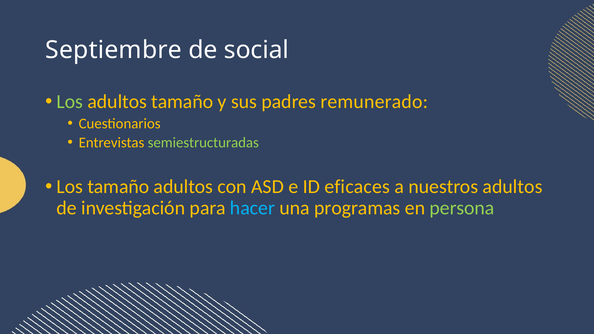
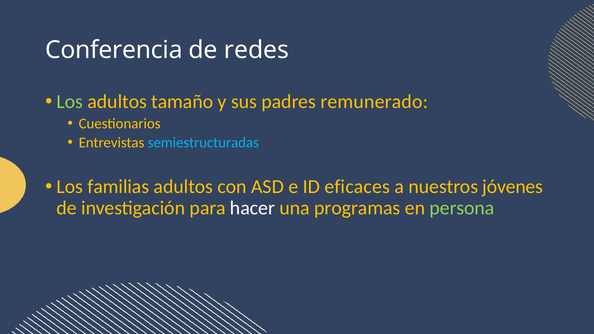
Septiembre: Septiembre -> Conferencia
social: social -> redes
semiestructuradas colour: light green -> light blue
Los tamaño: tamaño -> familias
nuestros adultos: adultos -> jóvenes
hacer colour: light blue -> white
